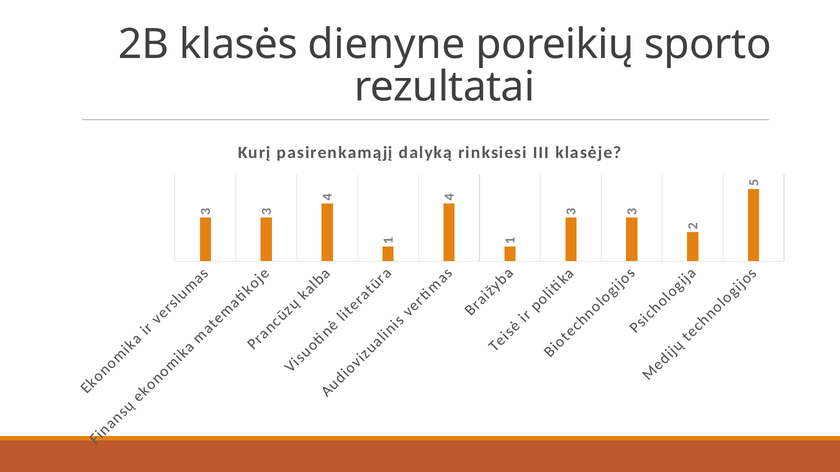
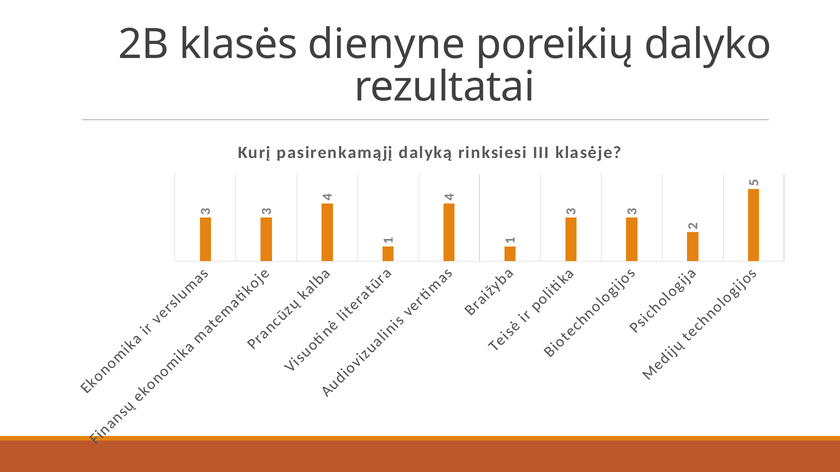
sporto: sporto -> dalyko
